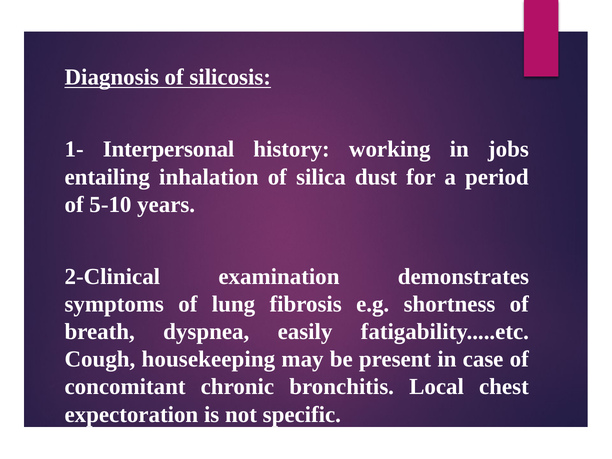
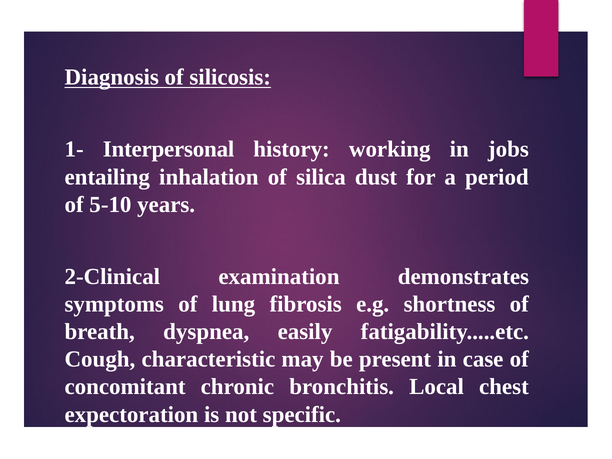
housekeeping: housekeeping -> characteristic
